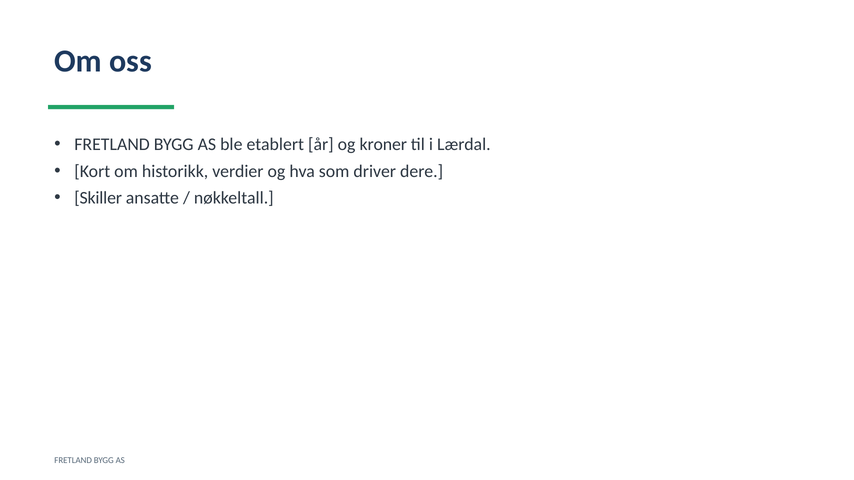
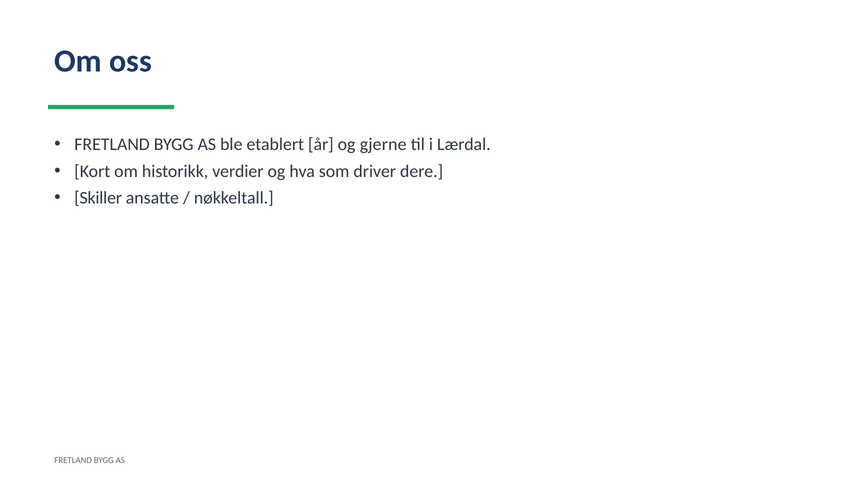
kroner: kroner -> gjerne
